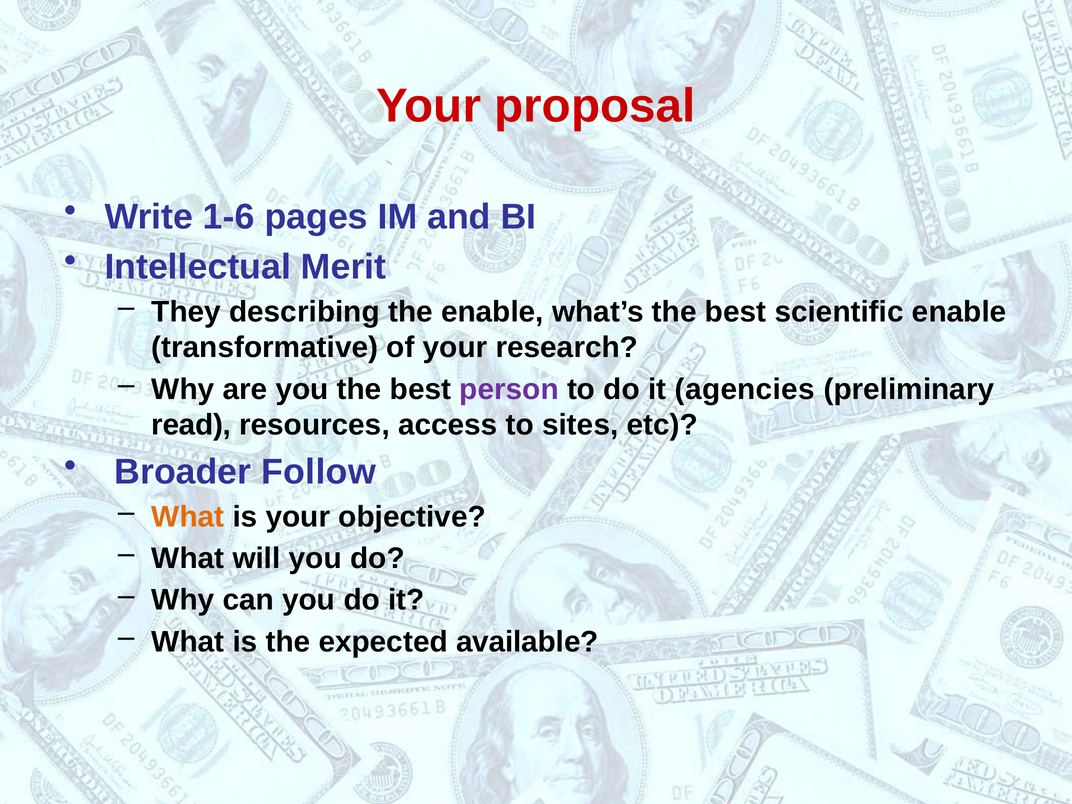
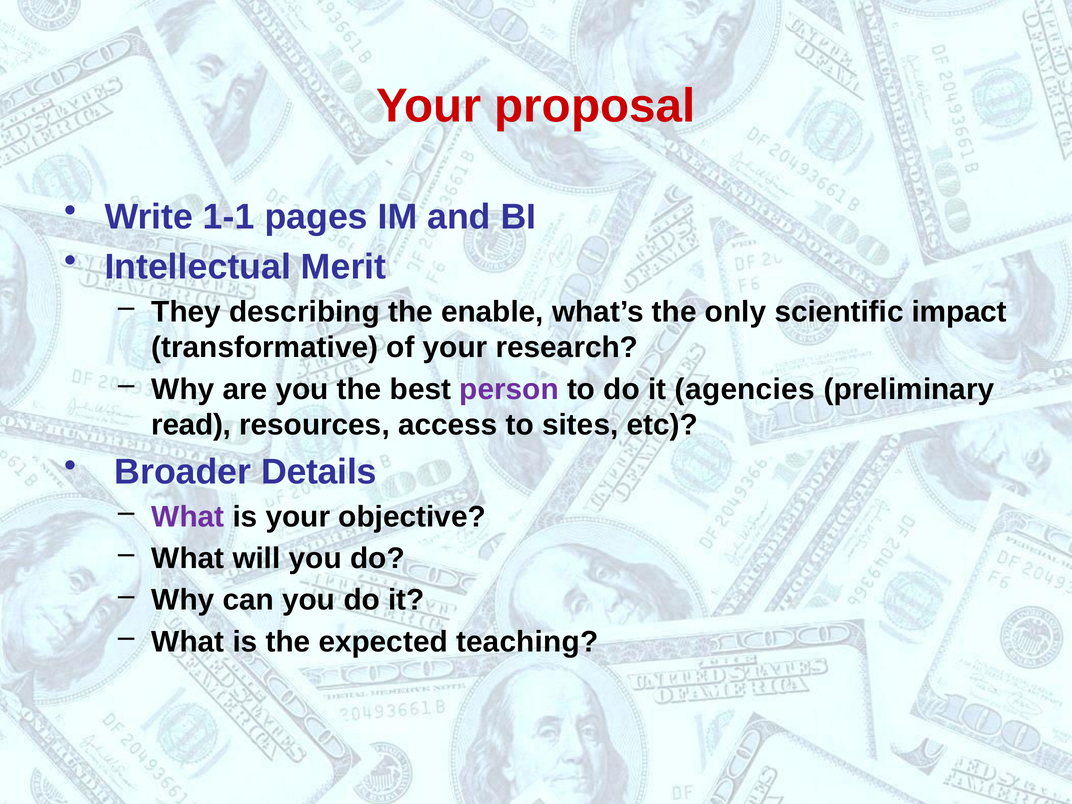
1-6: 1-6 -> 1-1
what’s the best: best -> only
scientific enable: enable -> impact
Follow: Follow -> Details
What at (188, 517) colour: orange -> purple
available: available -> teaching
